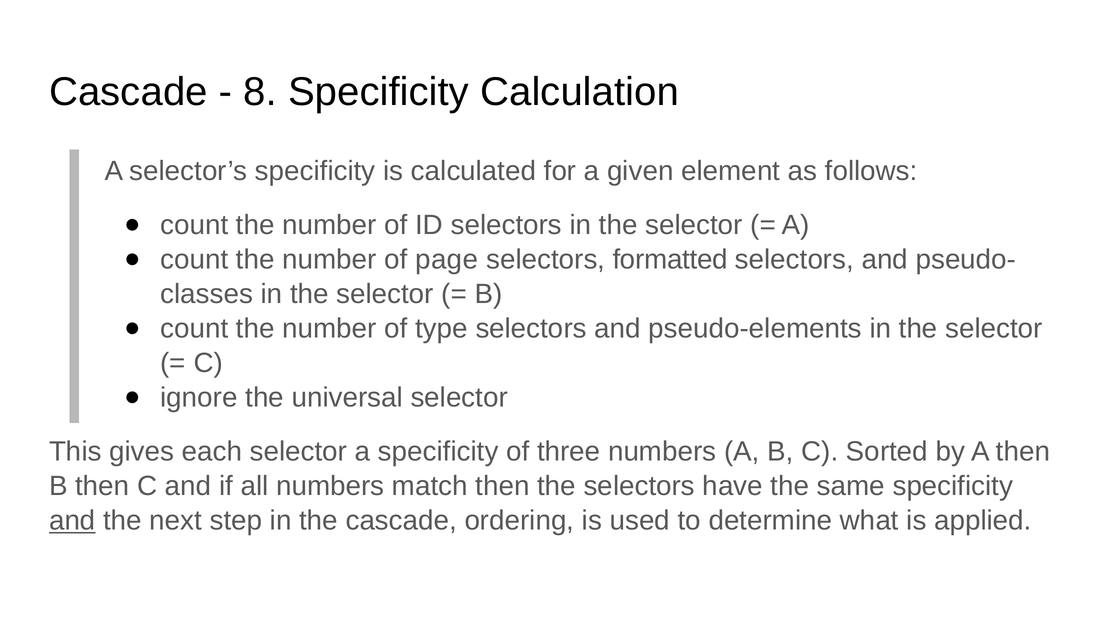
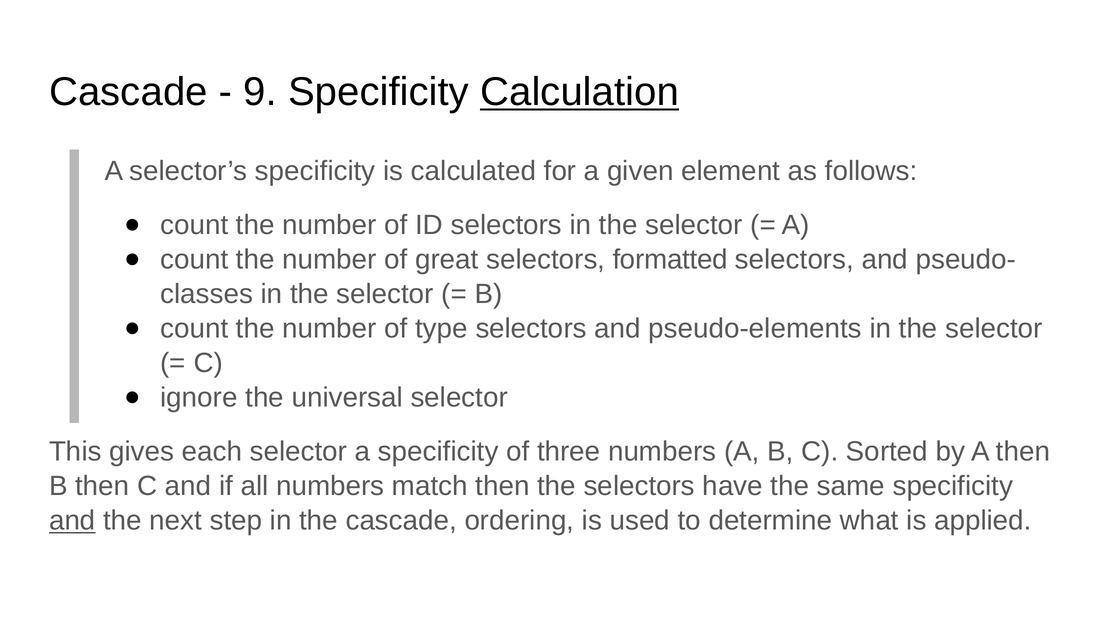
8: 8 -> 9
Calculation underline: none -> present
page: page -> great
